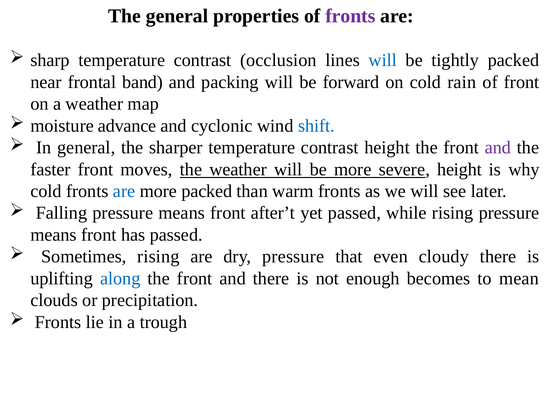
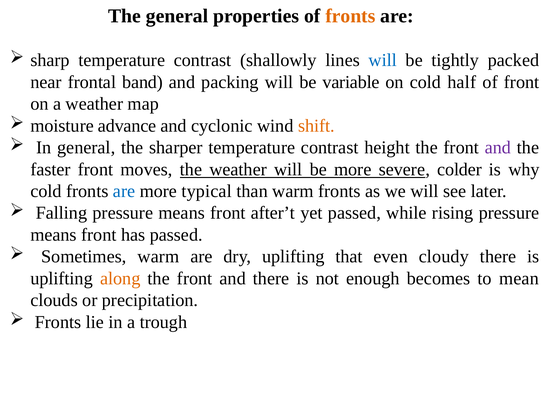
fronts at (350, 16) colour: purple -> orange
occlusion: occlusion -> shallowly
forward: forward -> variable
rain: rain -> half
shift colour: blue -> orange
severe height: height -> colder
more packed: packed -> typical
Sometimes rising: rising -> warm
dry pressure: pressure -> uplifting
along colour: blue -> orange
